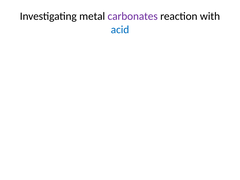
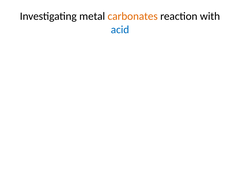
carbonates colour: purple -> orange
